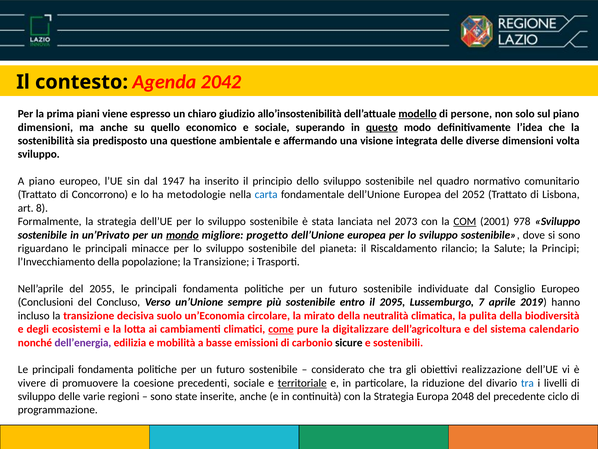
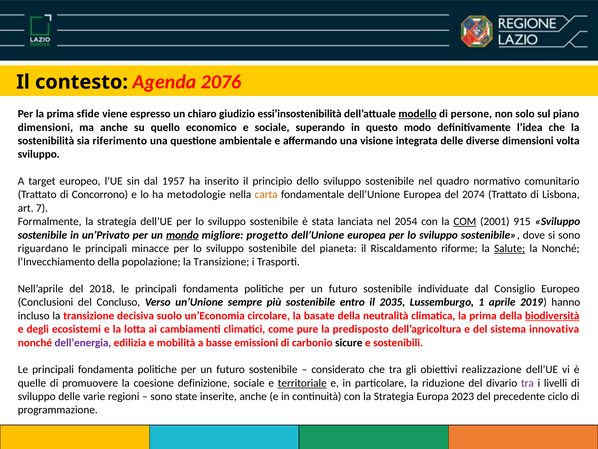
2042: 2042 -> 2076
piani: piani -> sfide
allo’insostenibilità: allo’insostenibilità -> essi’insostenibilità
questo underline: present -> none
predisposto: predisposto -> riferimento
A piano: piano -> target
1947: 1947 -> 1957
carta colour: blue -> orange
2052: 2052 -> 2074
8: 8 -> 7
2073: 2073 -> 2054
978: 978 -> 915
rilancio: rilancio -> riforme
Salute underline: none -> present
la Principi: Principi -> Nonché
2055: 2055 -> 2018
2095: 2095 -> 2035
7: 7 -> 1
mirato: mirato -> basate
climatica la pulita: pulita -> prima
biodiversità underline: none -> present
come underline: present -> none
digitalizzare: digitalizzare -> predisposto
calendario: calendario -> innovativa
vivere: vivere -> quelle
precedenti: precedenti -> definizione
tra at (527, 383) colour: blue -> purple
2048: 2048 -> 2023
